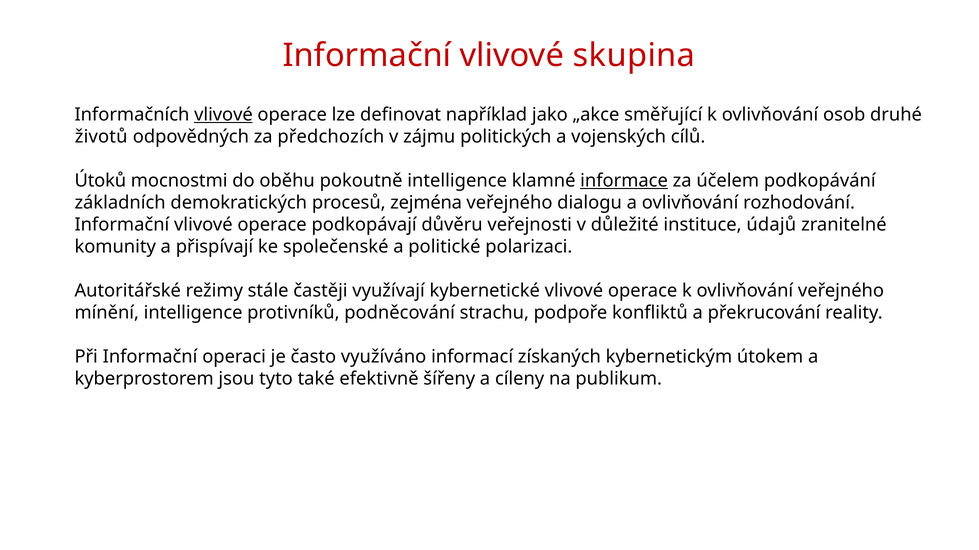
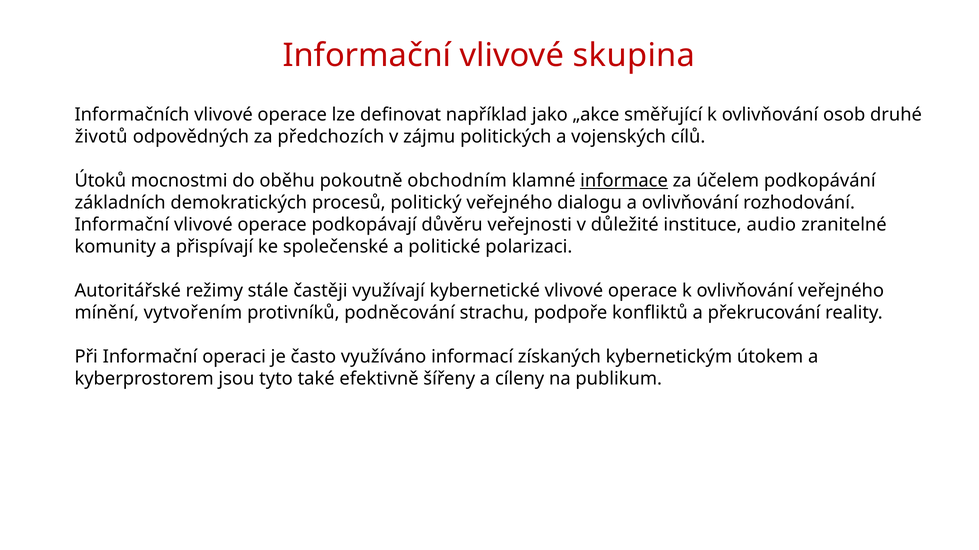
vlivové at (224, 115) underline: present -> none
pokoutně intelligence: intelligence -> obchodním
zejména: zejména -> politický
údajů: údajů -> audio
mínění intelligence: intelligence -> vytvořením
